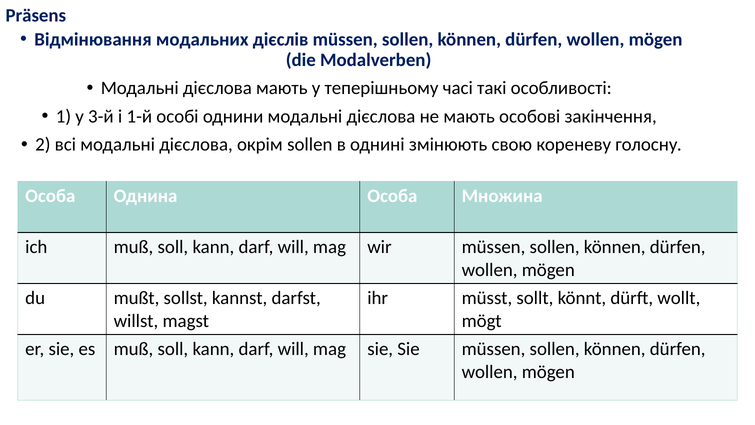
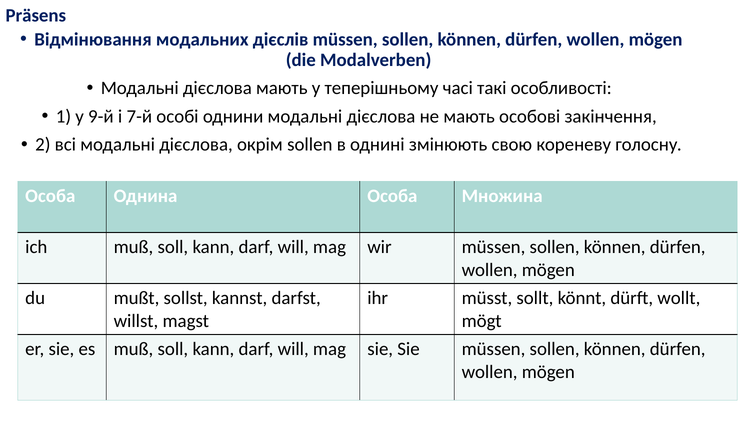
3-й: 3-й -> 9-й
1-й: 1-й -> 7-й
